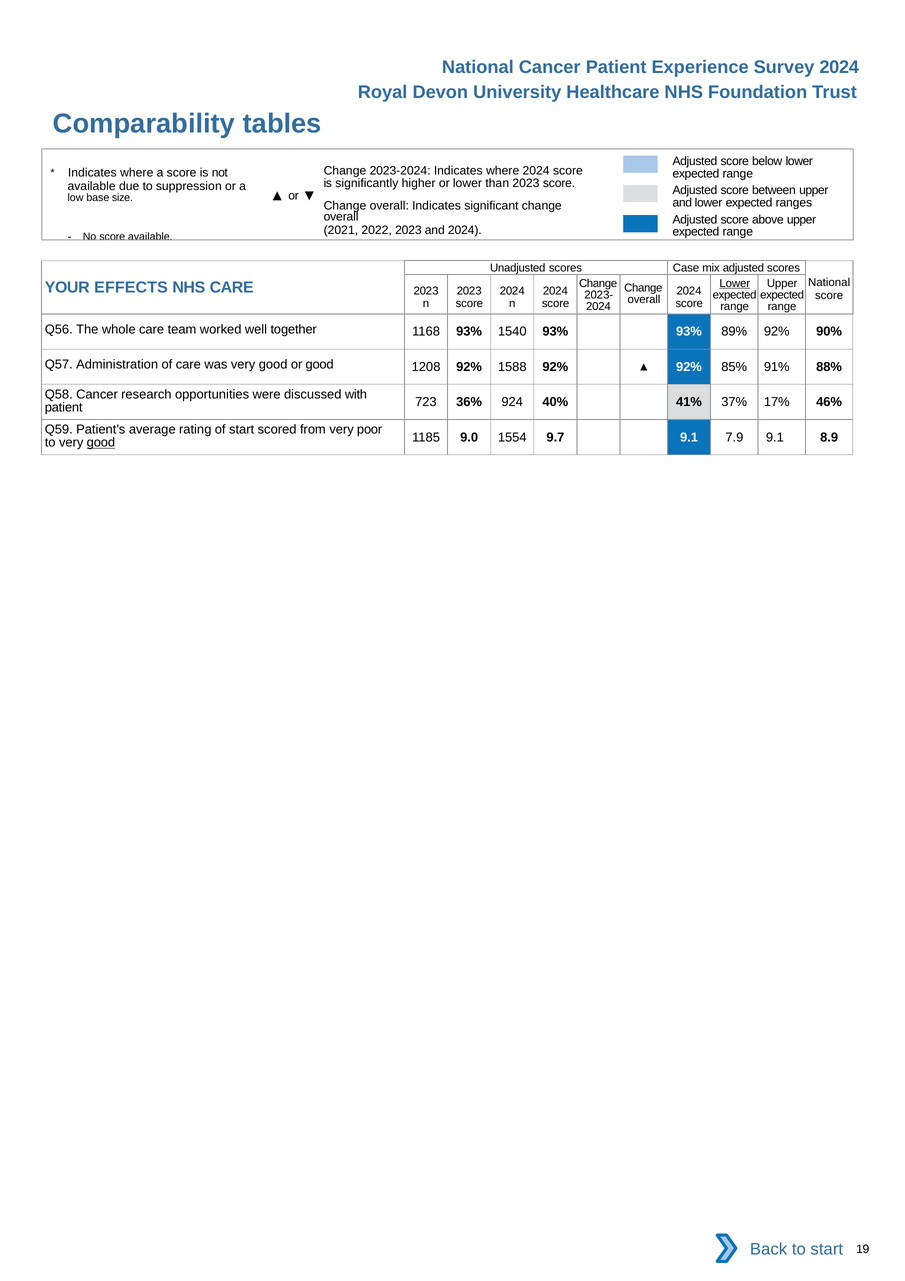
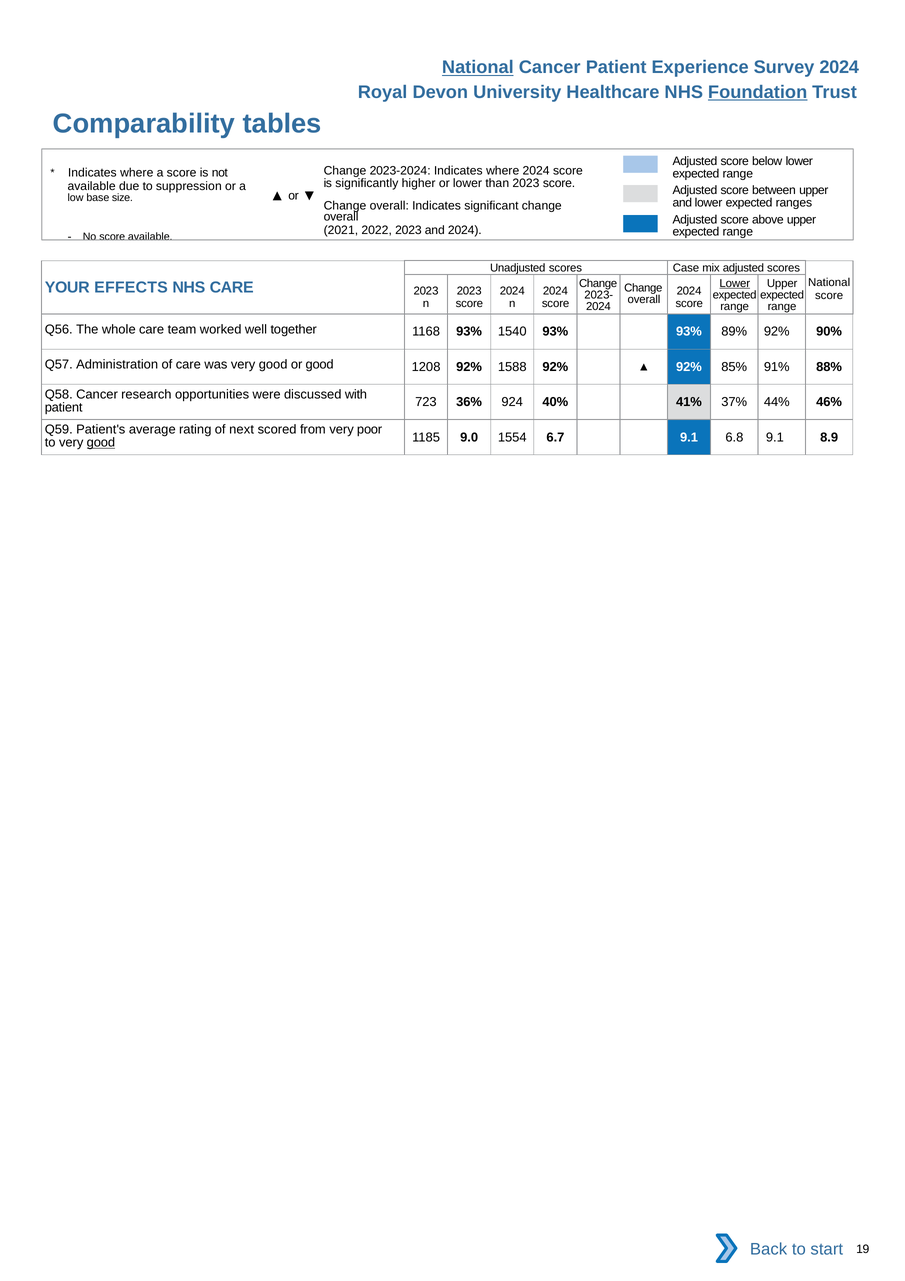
National at (478, 67) underline: none -> present
Foundation underline: none -> present
17%: 17% -> 44%
of start: start -> next
9.7: 9.7 -> 6.7
7.9: 7.9 -> 6.8
